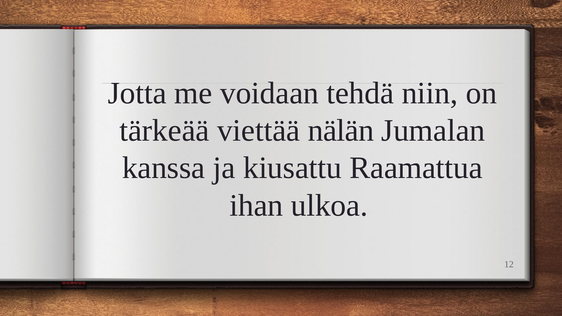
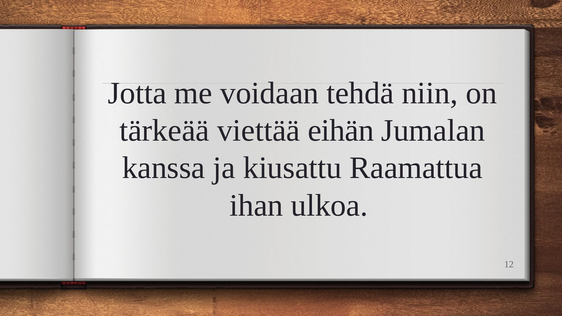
nälän: nälän -> eihän
